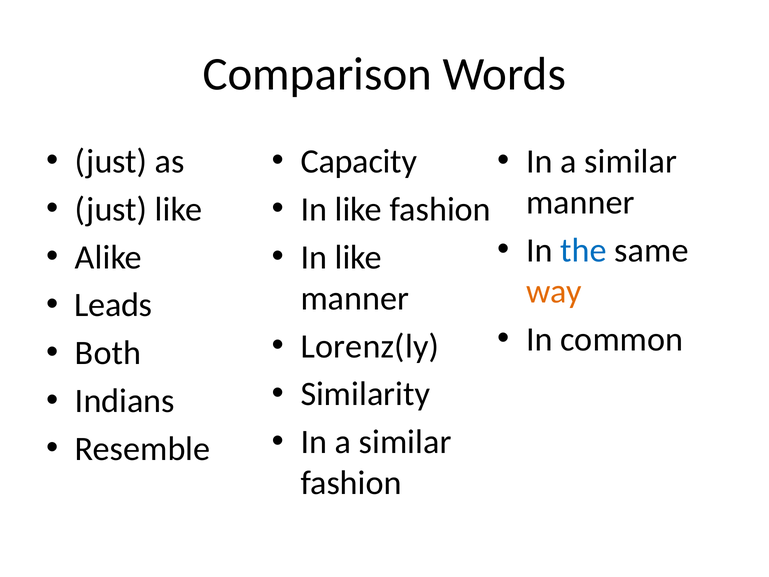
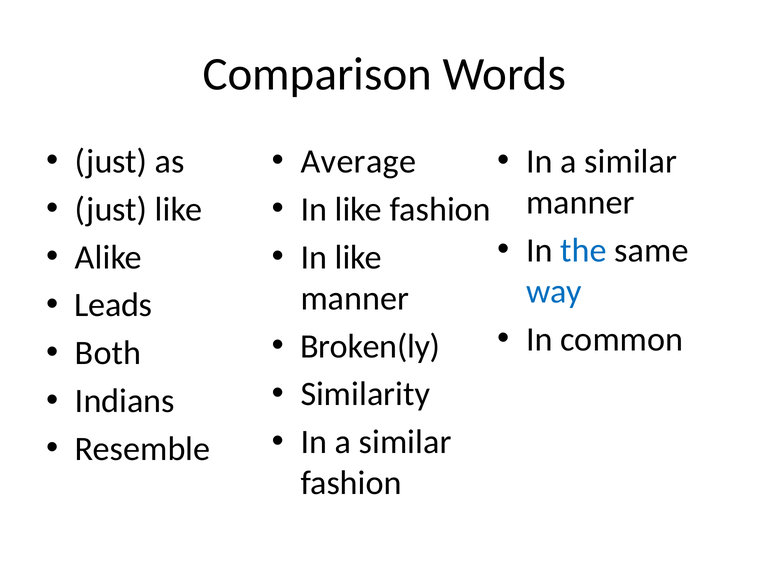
Capacity: Capacity -> Average
way colour: orange -> blue
Lorenz(ly: Lorenz(ly -> Broken(ly
